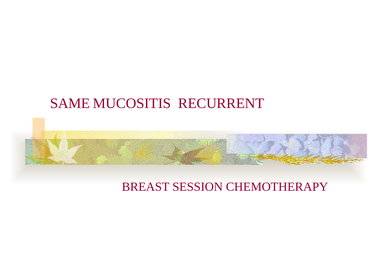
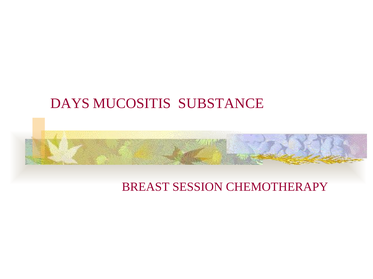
SAME: SAME -> DAYS
RECURRENT: RECURRENT -> SUBSTANCE
